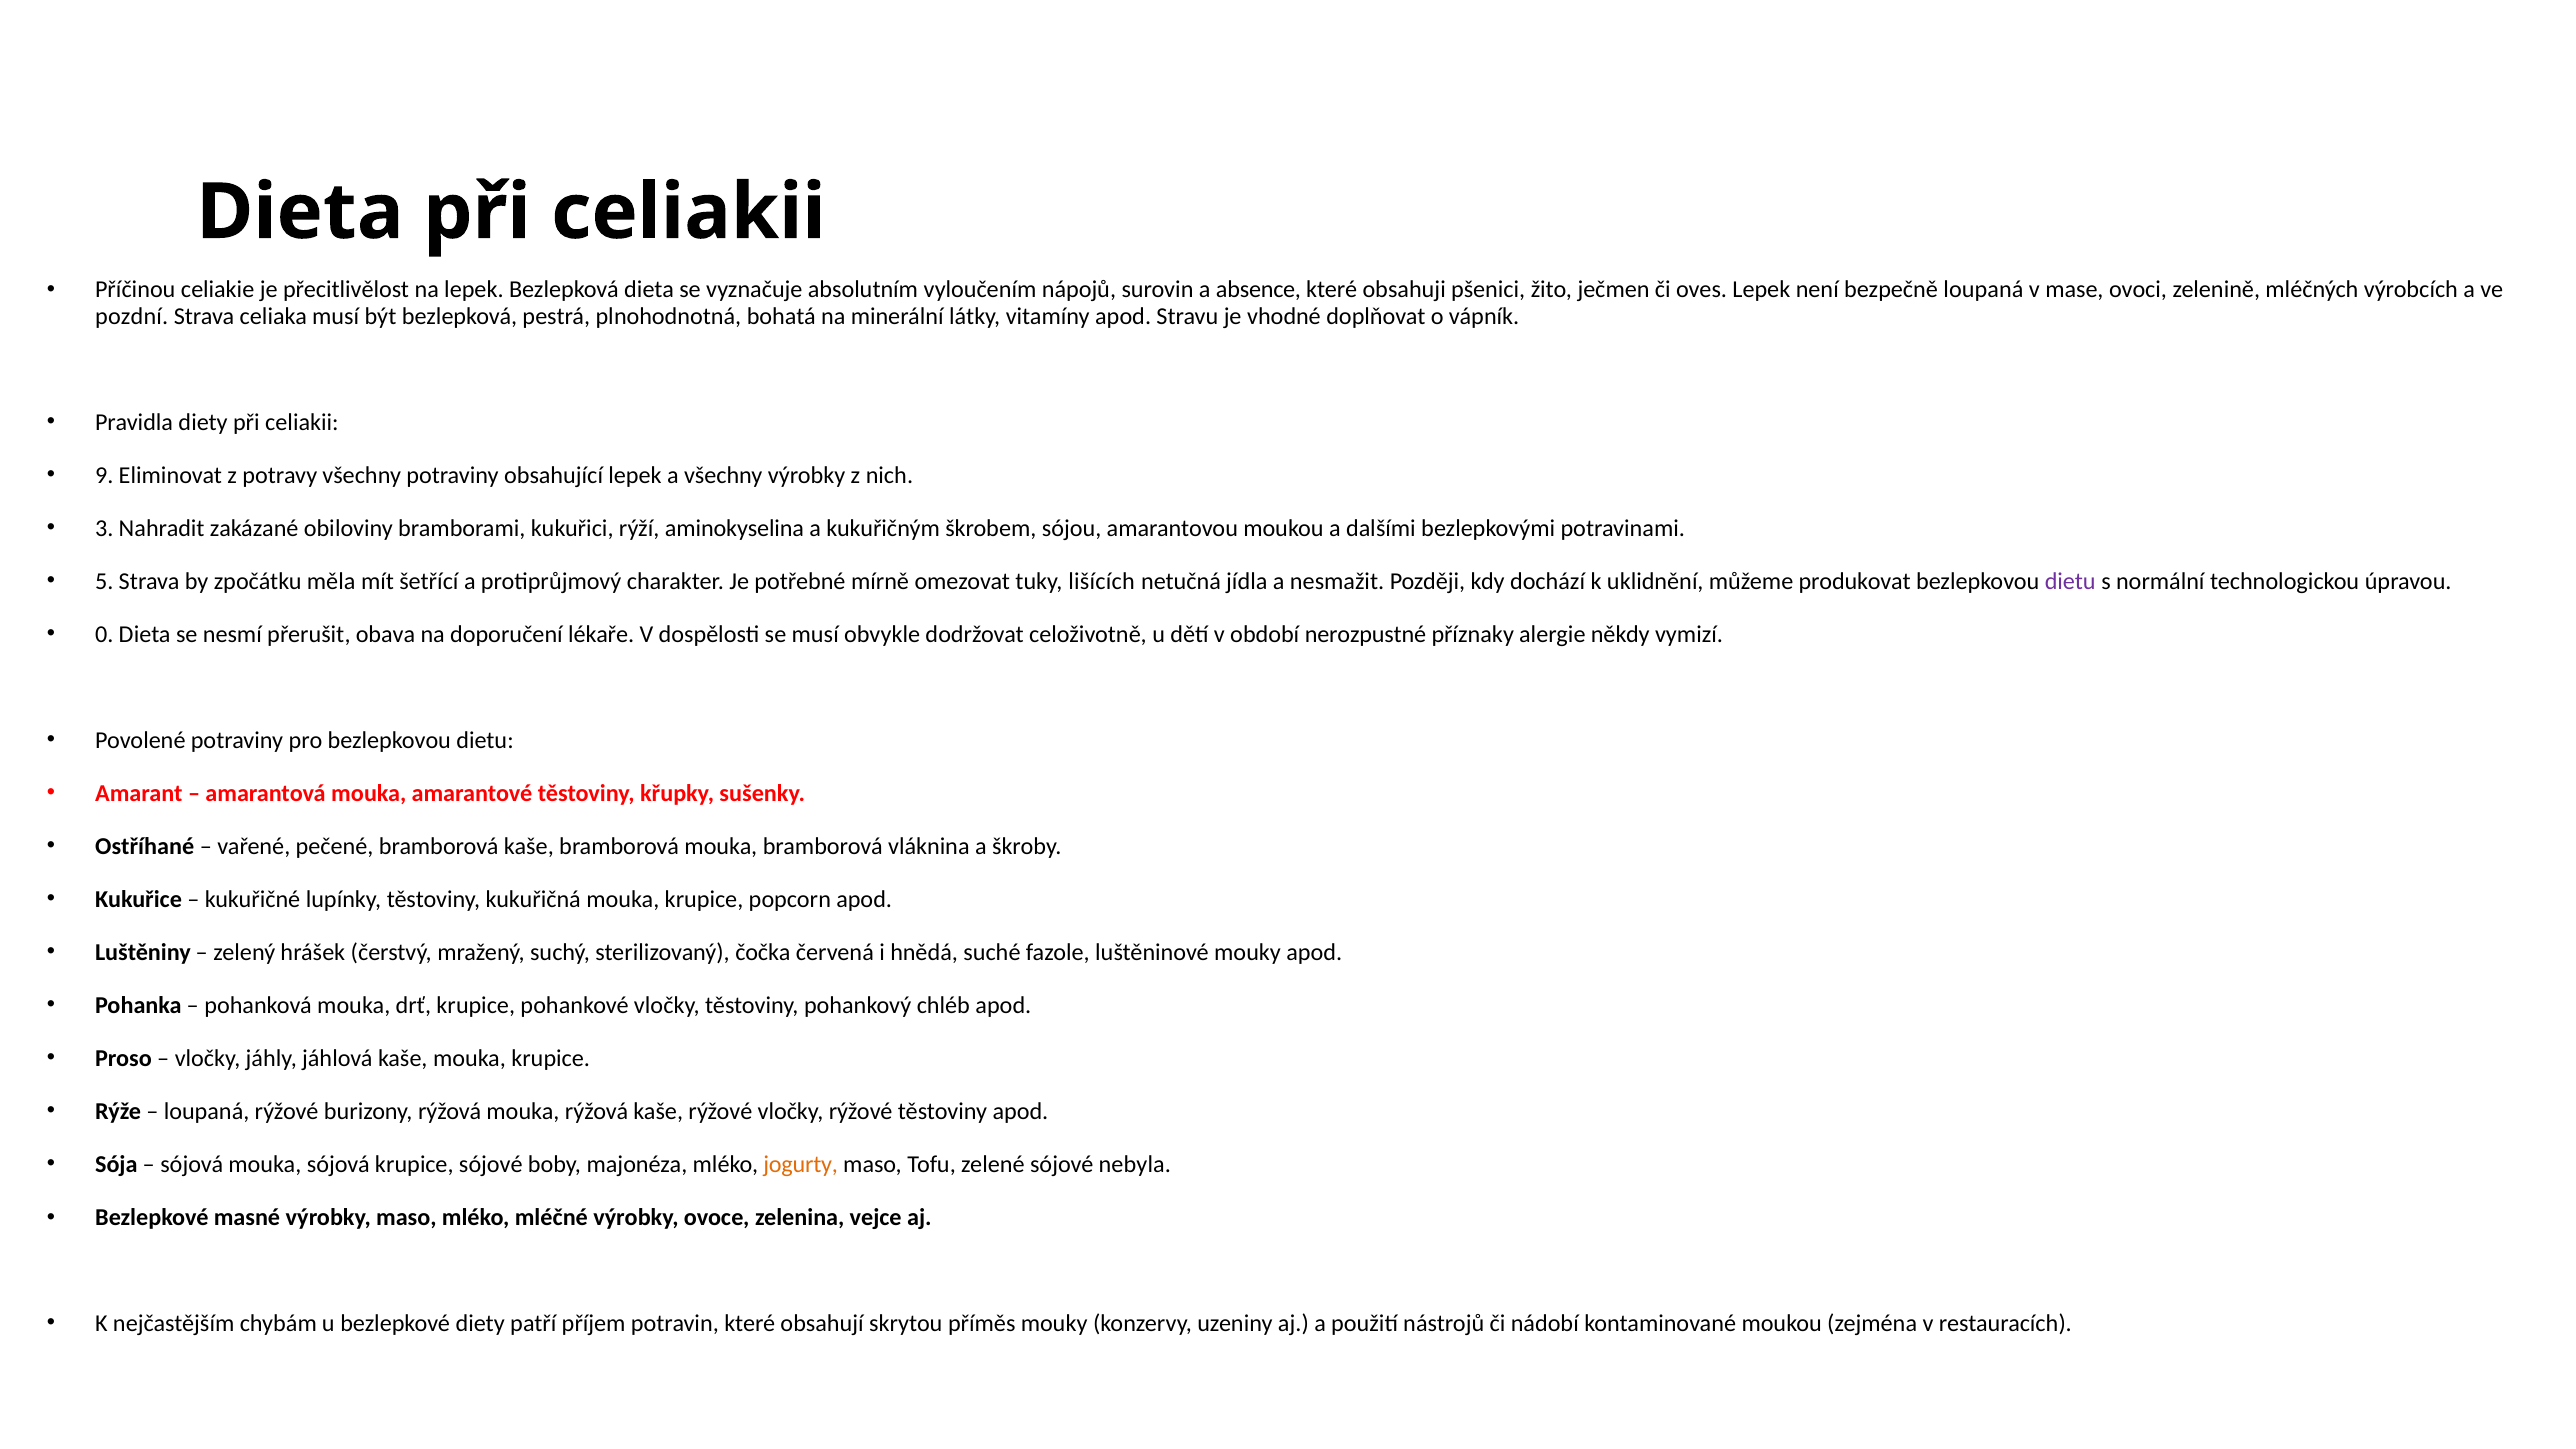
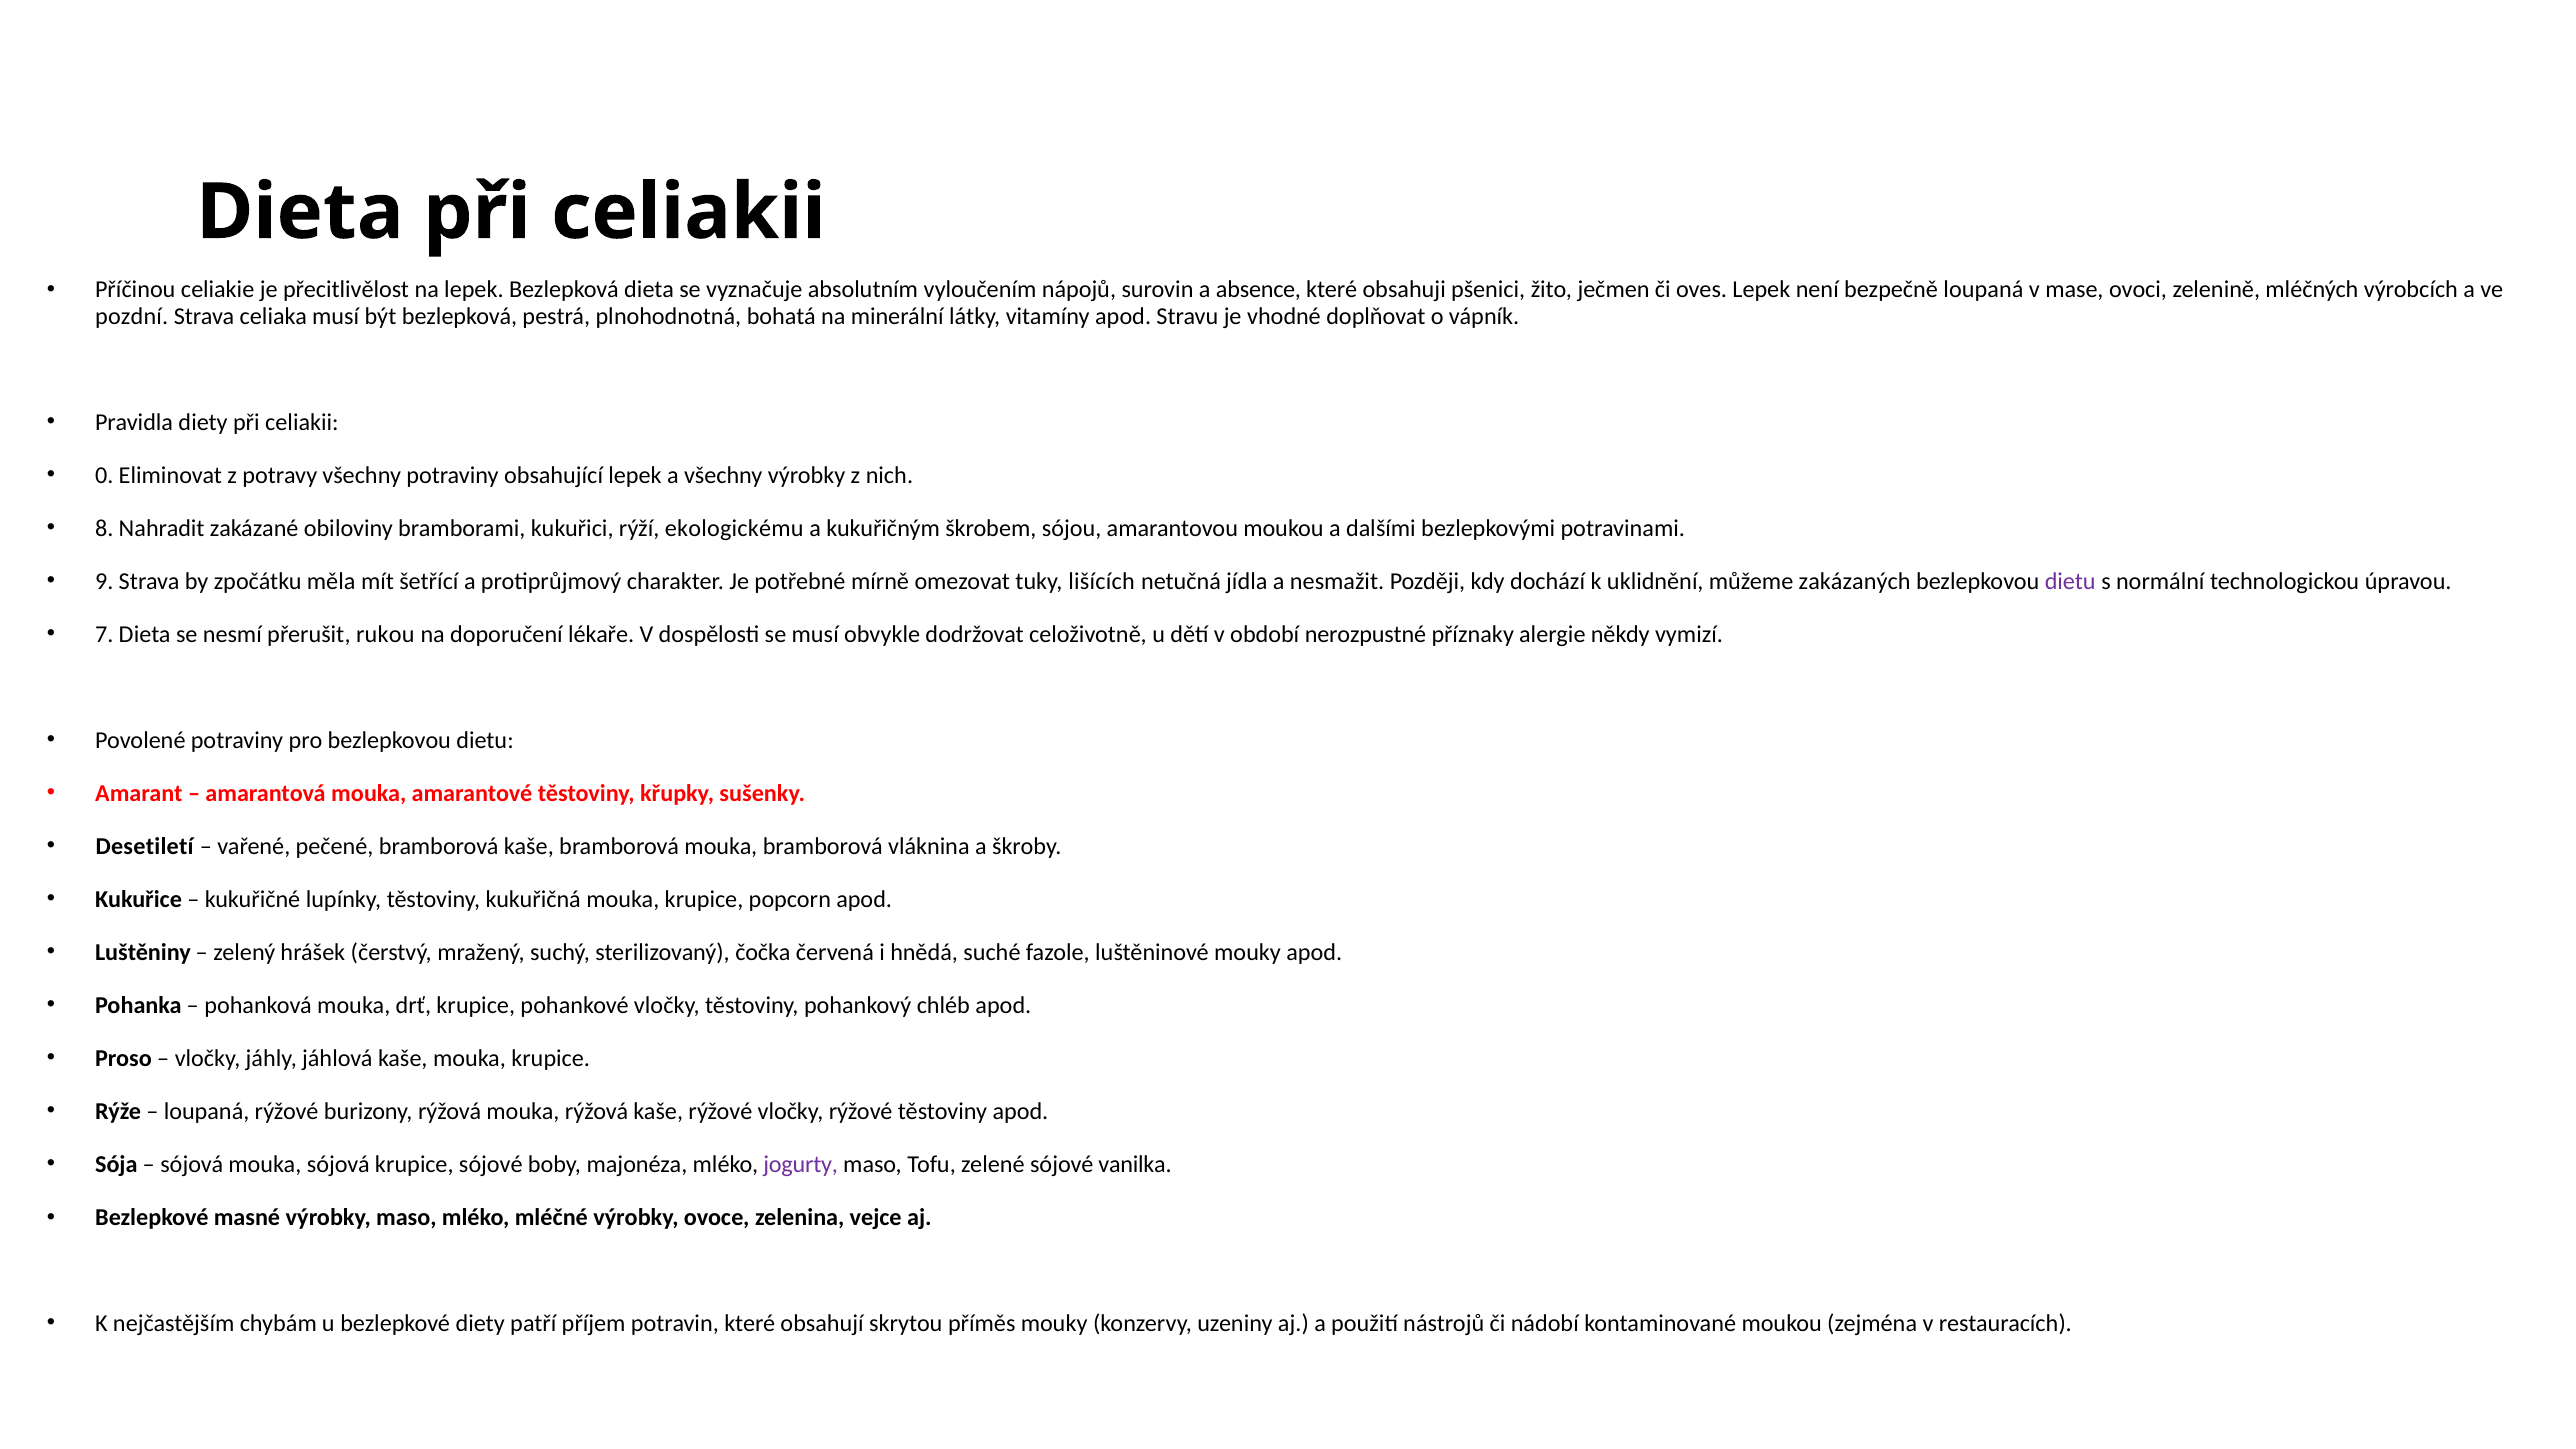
9: 9 -> 0
3: 3 -> 8
aminokyselina: aminokyselina -> ekologickému
5: 5 -> 9
produkovat: produkovat -> zakázaných
0: 0 -> 7
obava: obava -> rukou
Ostříhané: Ostříhané -> Desetiletí
jogurty colour: orange -> purple
nebyla: nebyla -> vanilka
